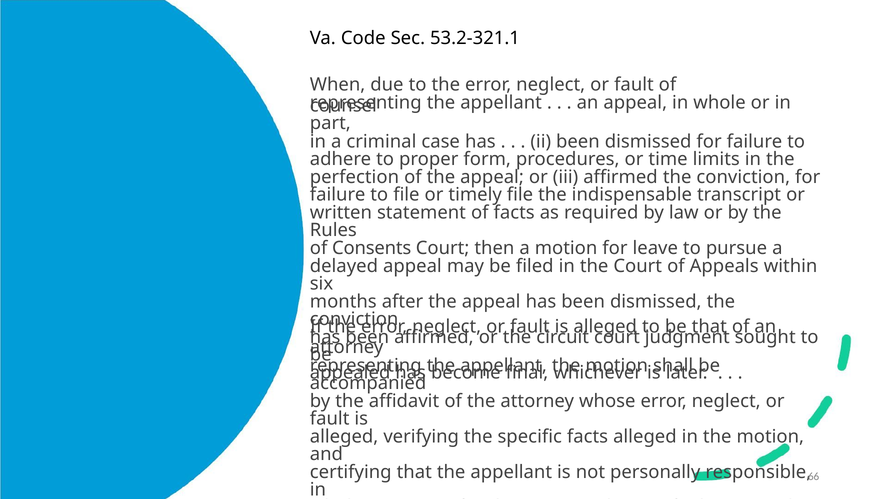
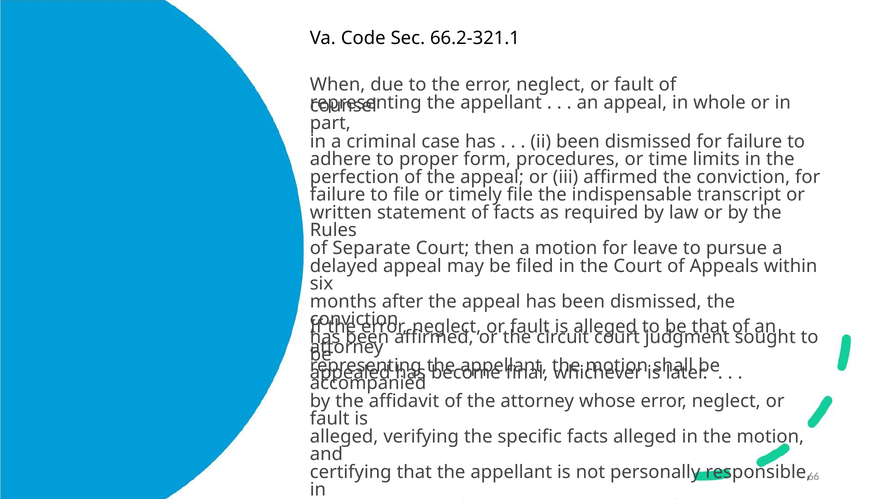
53.2-321.1: 53.2-321.1 -> 66.2-321.1
Consents: Consents -> Separate
